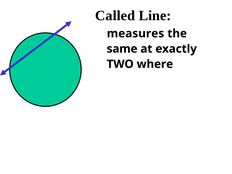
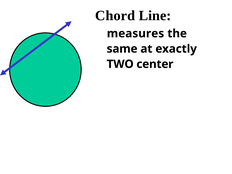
Called: Called -> Chord
where: where -> center
